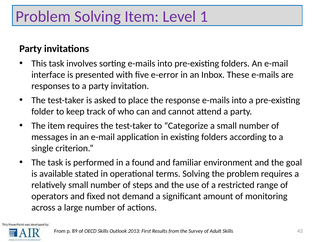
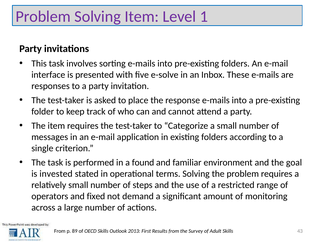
e-error: e-error -> e-solve
available: available -> invested
